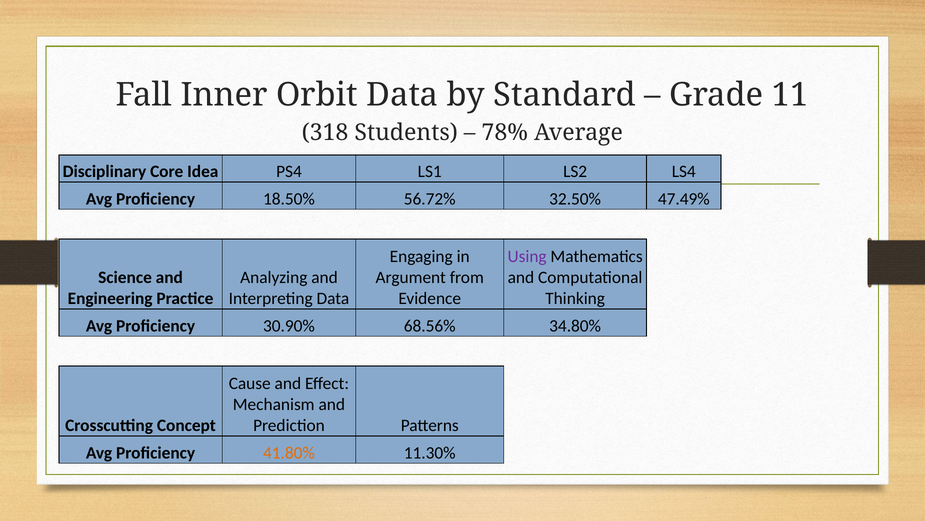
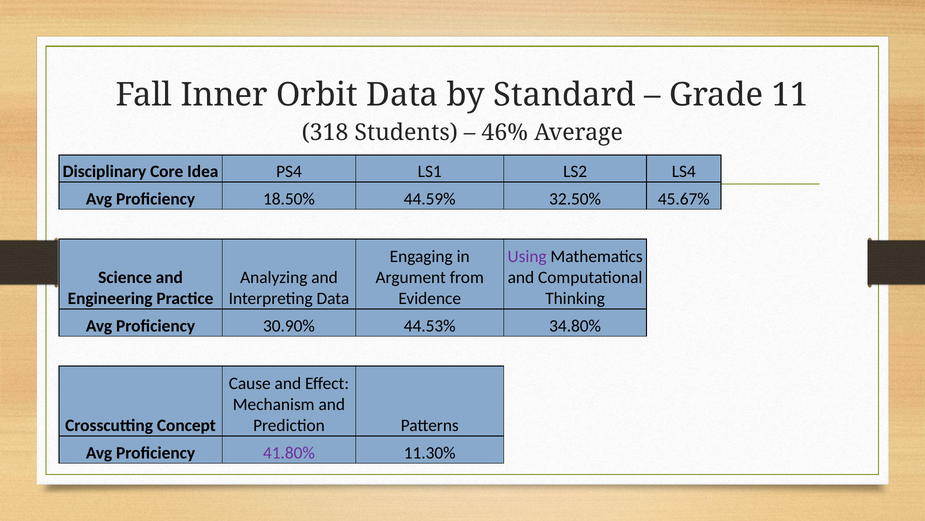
78%: 78% -> 46%
56.72%: 56.72% -> 44.59%
47.49%: 47.49% -> 45.67%
68.56%: 68.56% -> 44.53%
41.80% colour: orange -> purple
